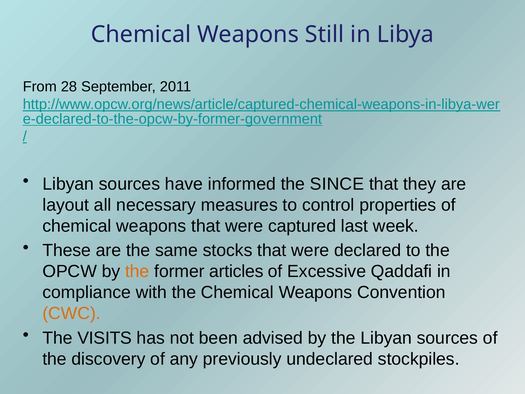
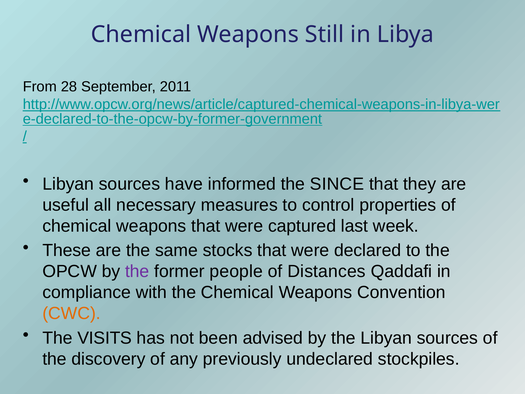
layout: layout -> useful
the at (137, 271) colour: orange -> purple
articles: articles -> people
Excessive: Excessive -> Distances
